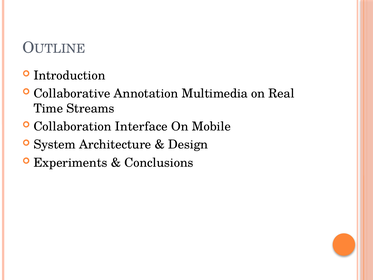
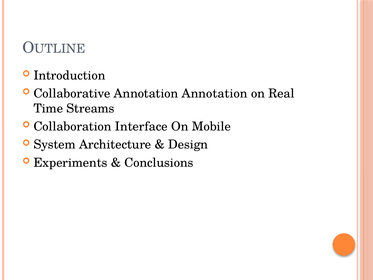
Annotation Multimedia: Multimedia -> Annotation
